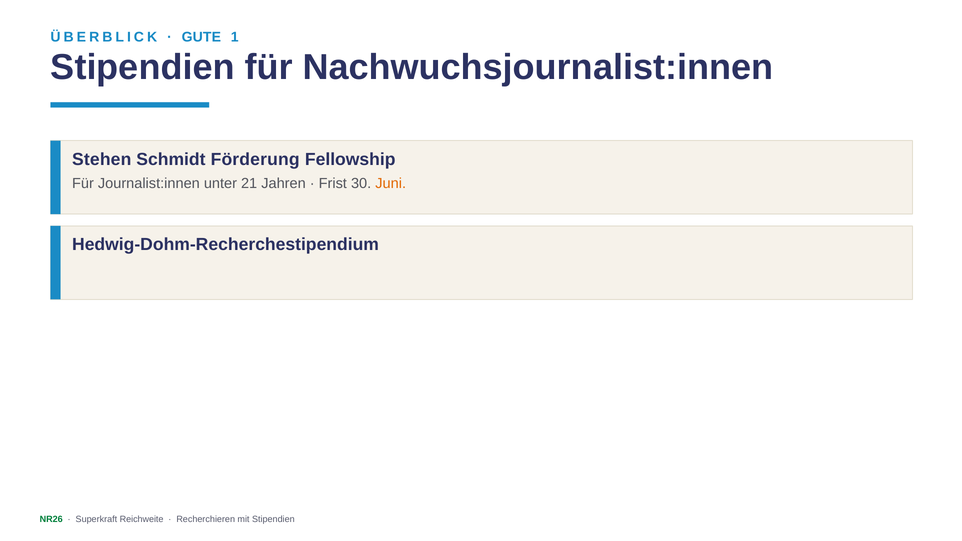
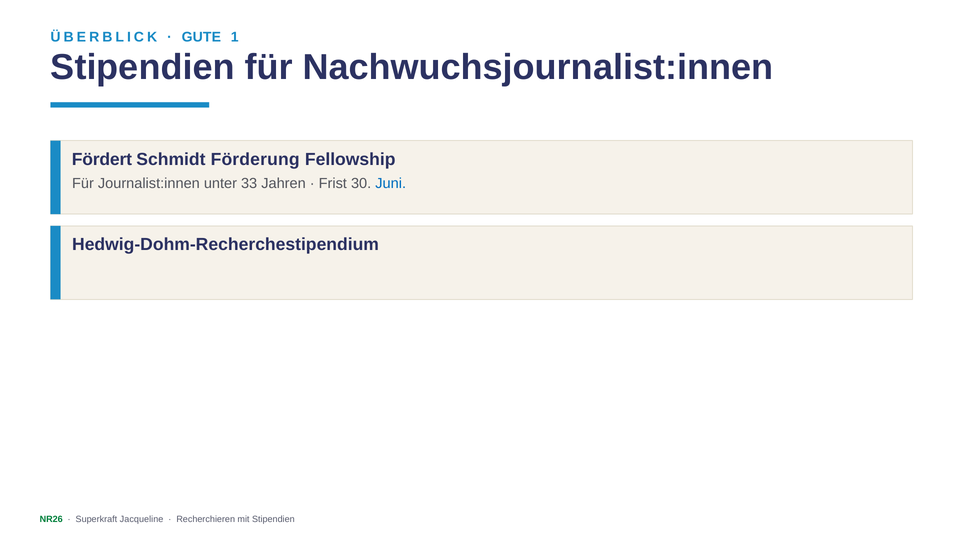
Stehen: Stehen -> Fördert
21: 21 -> 33
Juni colour: orange -> blue
Reichweite: Reichweite -> Jacqueline
